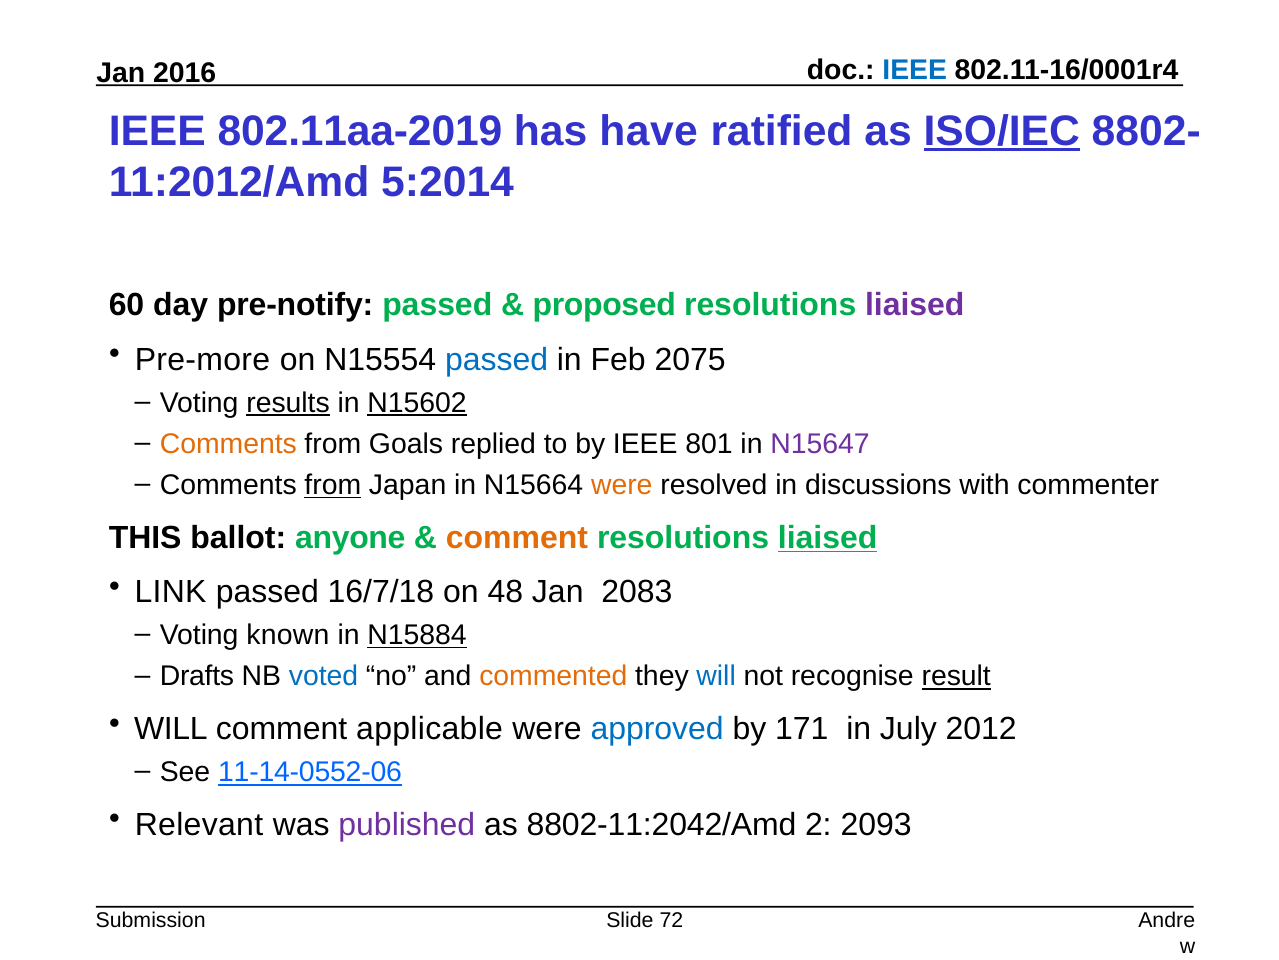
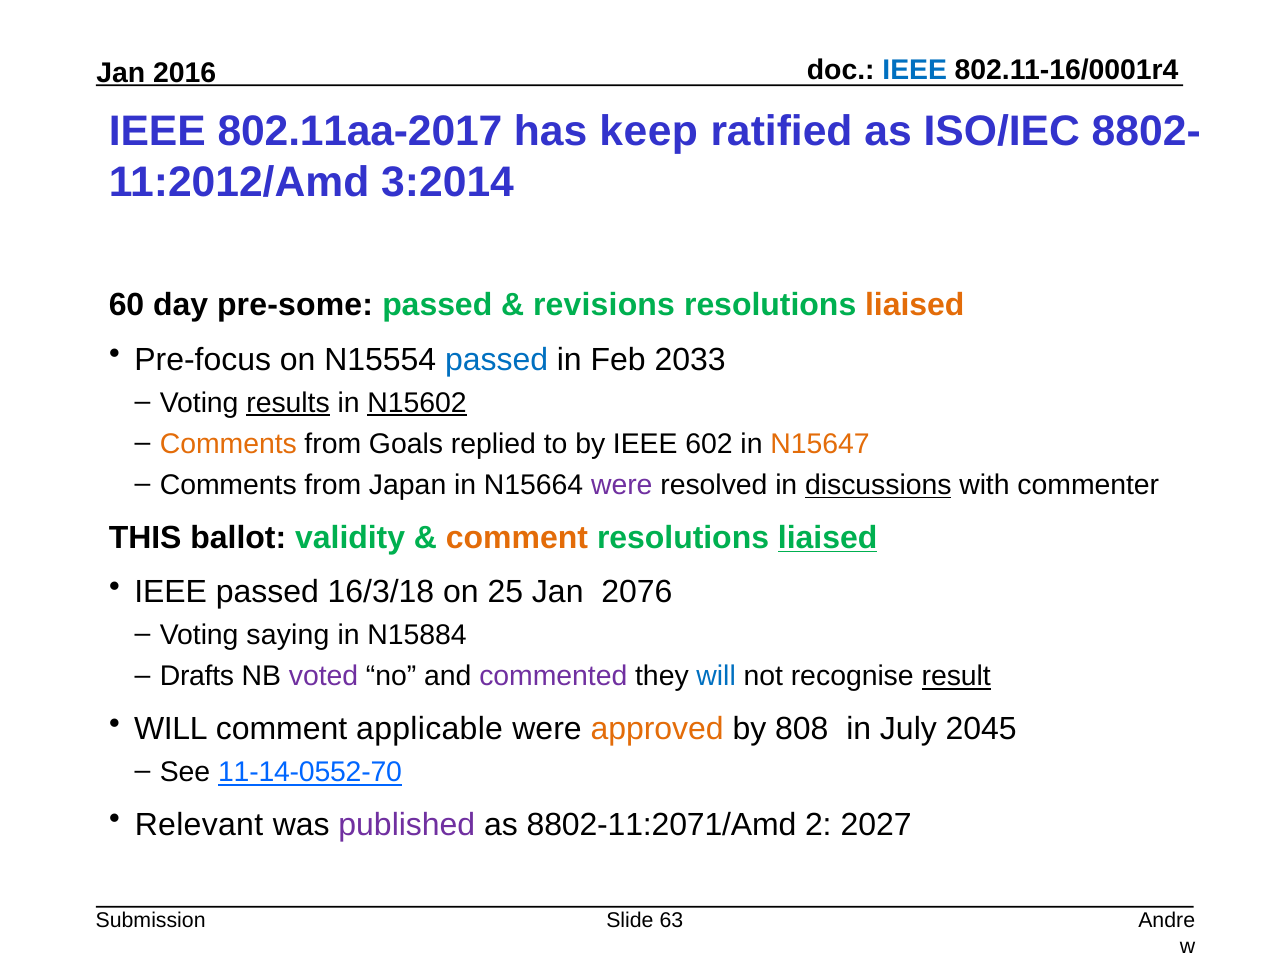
802.11aa-2019: 802.11aa-2019 -> 802.11aa-2017
have: have -> keep
ISO/IEC underline: present -> none
5:2014: 5:2014 -> 3:2014
pre-notify: pre-notify -> pre-some
proposed: proposed -> revisions
liaised at (915, 305) colour: purple -> orange
Pre-more: Pre-more -> Pre-focus
2075: 2075 -> 2033
801: 801 -> 602
N15647 colour: purple -> orange
from at (333, 485) underline: present -> none
were at (622, 485) colour: orange -> purple
discussions underline: none -> present
anyone: anyone -> validity
LINK at (170, 592): LINK -> IEEE
16/7/18: 16/7/18 -> 16/3/18
48: 48 -> 25
2083: 2083 -> 2076
known: known -> saying
N15884 underline: present -> none
voted colour: blue -> purple
commented colour: orange -> purple
approved colour: blue -> orange
171: 171 -> 808
2012: 2012 -> 2045
11-14-0552-06: 11-14-0552-06 -> 11-14-0552-70
8802-11:2042/Amd: 8802-11:2042/Amd -> 8802-11:2071/Amd
2093: 2093 -> 2027
72: 72 -> 63
